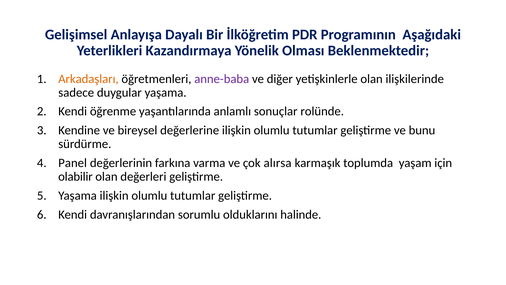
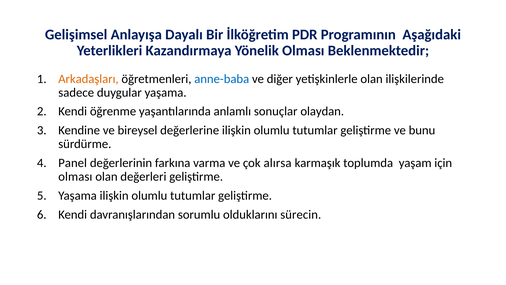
anne-baba colour: purple -> blue
rolünde: rolünde -> olaydan
olabilir at (75, 176): olabilir -> olması
halinde: halinde -> sürecin
